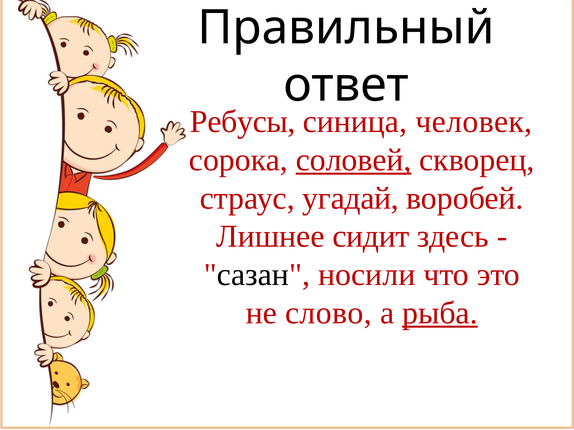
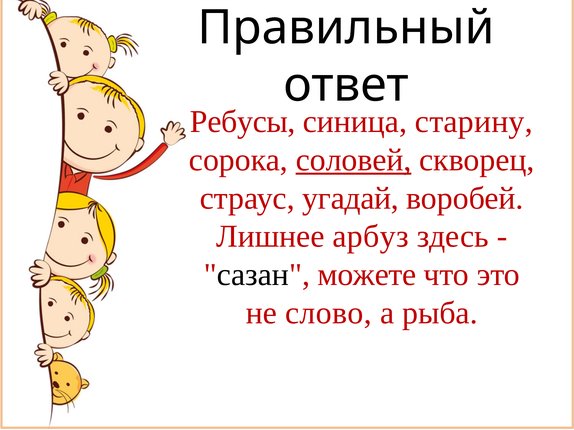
человек: человек -> старину
сидит: сидит -> арбуз
носили: носили -> можете
рыба underline: present -> none
